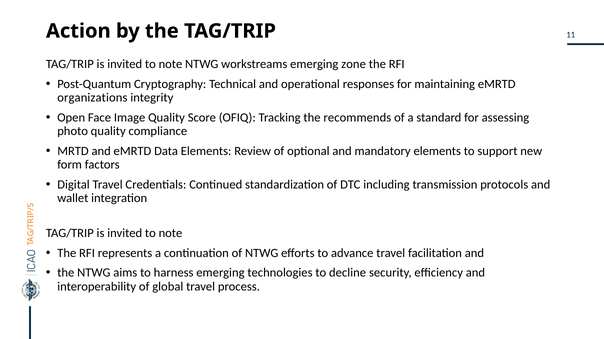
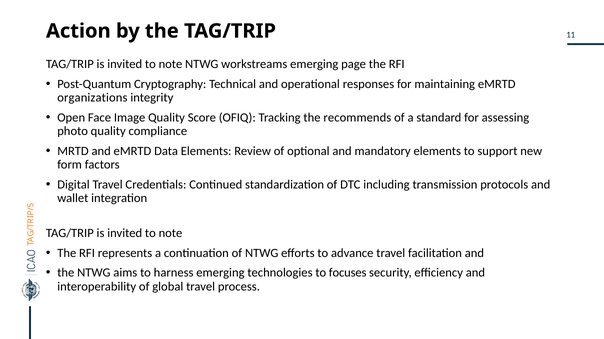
zone: zone -> page
decline: decline -> focuses
